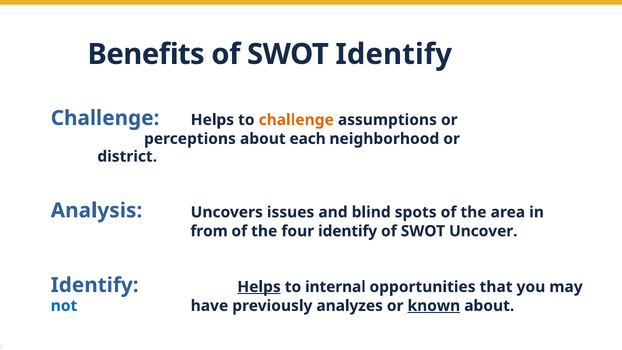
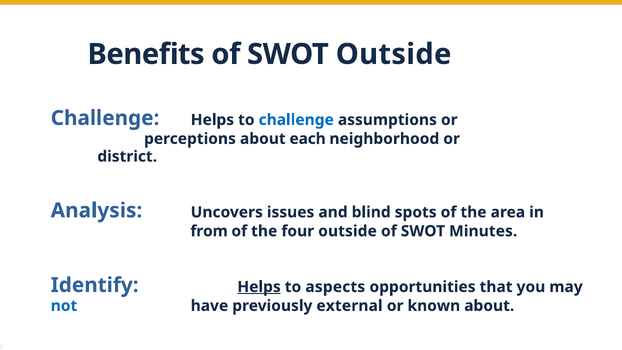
SWOT Identify: Identify -> Outside
challenge at (296, 120) colour: orange -> blue
four identify: identify -> outside
Uncover: Uncover -> Minutes
internal: internal -> aspects
analyzes: analyzes -> external
known underline: present -> none
